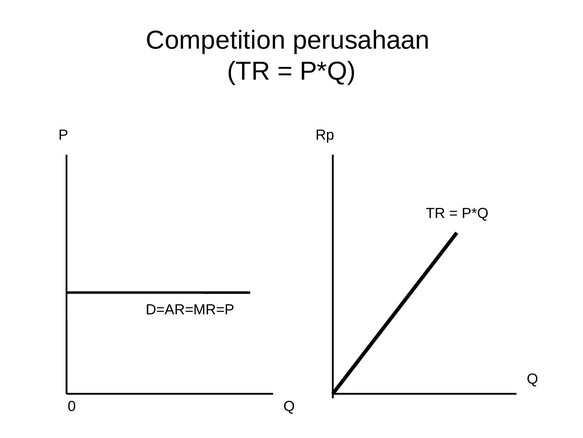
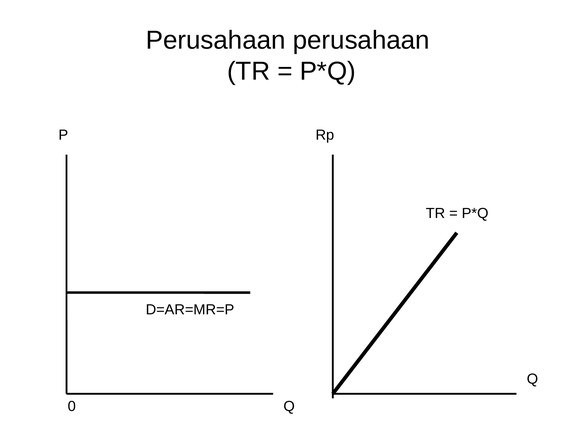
Competition at (216, 40): Competition -> Perusahaan
